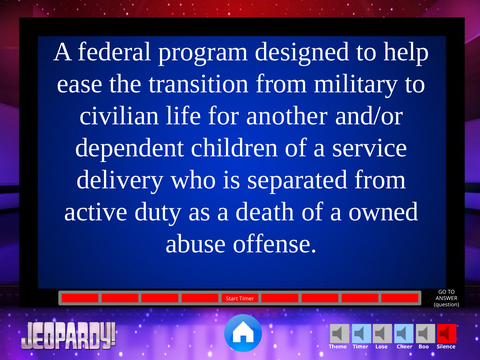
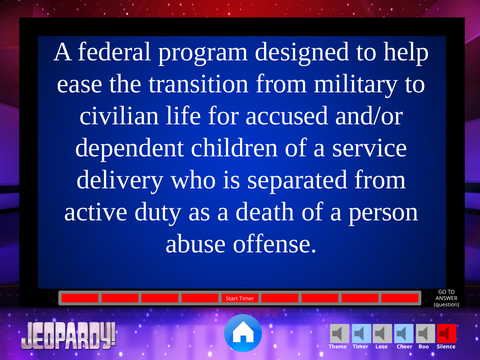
another: another -> accused
owned: owned -> person
